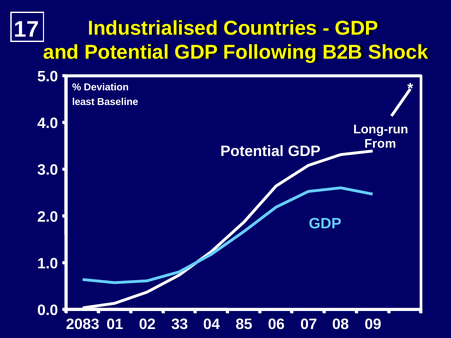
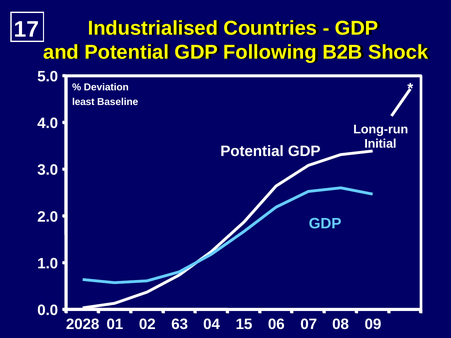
From: From -> Initial
2083: 2083 -> 2028
33: 33 -> 63
85: 85 -> 15
